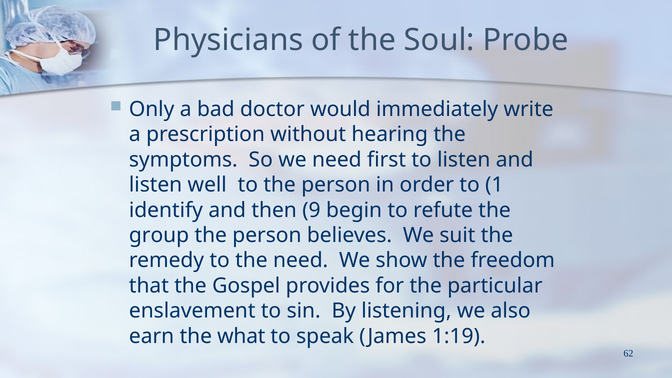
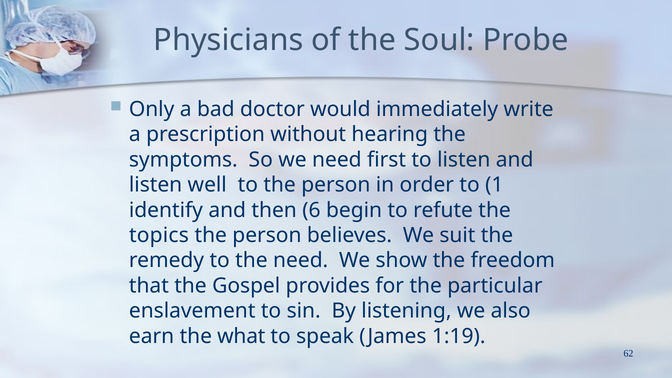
9: 9 -> 6
group: group -> topics
